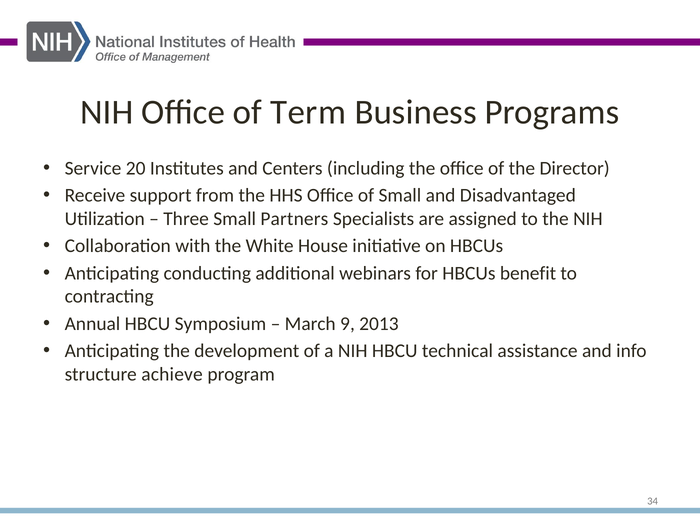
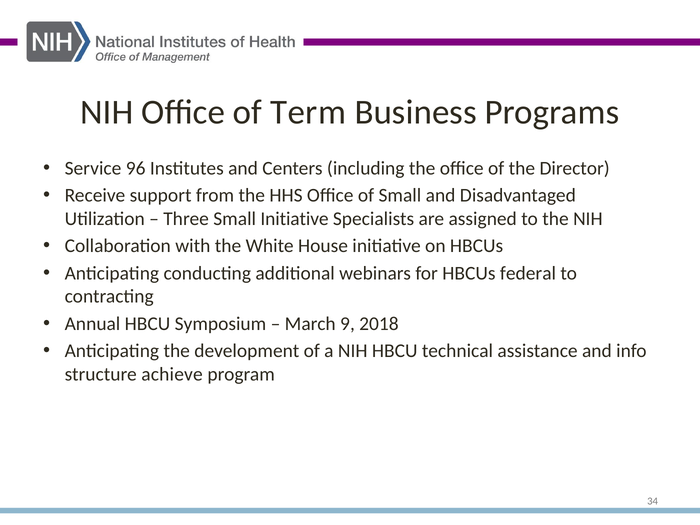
20: 20 -> 96
Small Partners: Partners -> Initiative
benefit: benefit -> federal
2013: 2013 -> 2018
